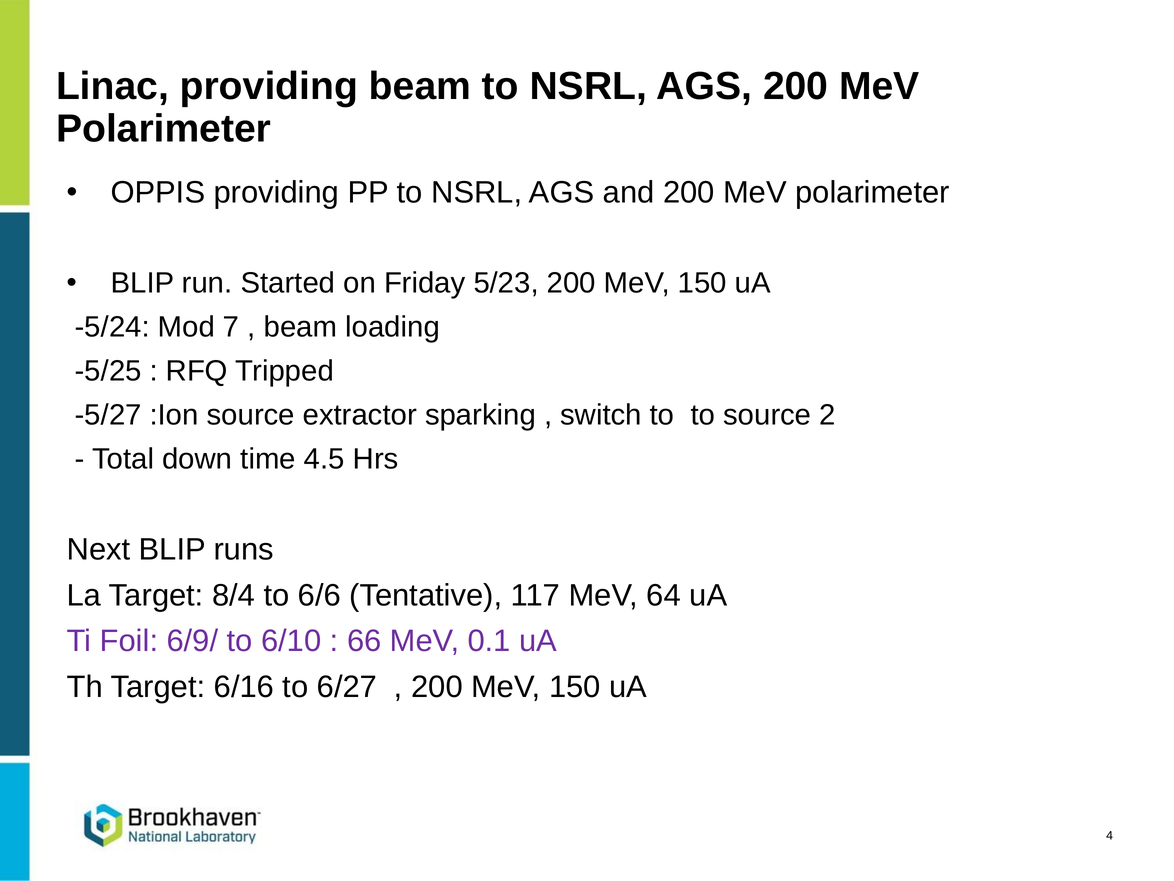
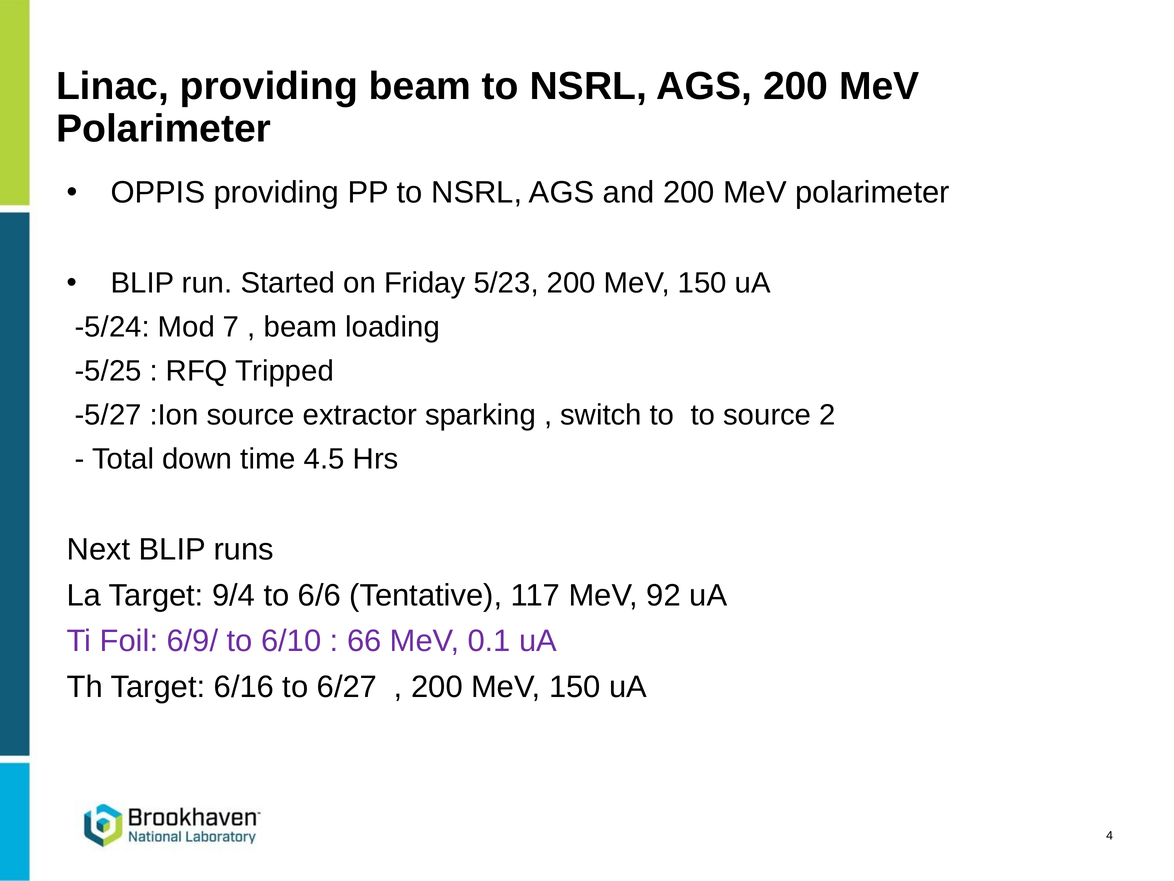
8/4: 8/4 -> 9/4
64: 64 -> 92
